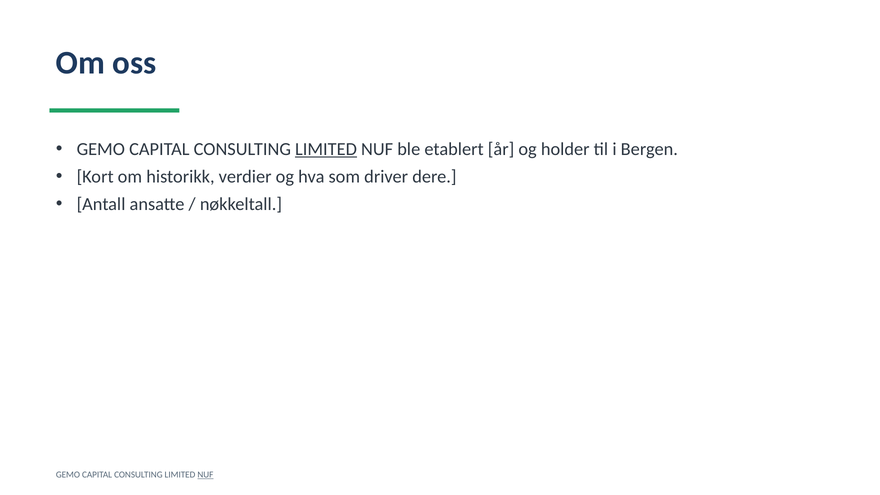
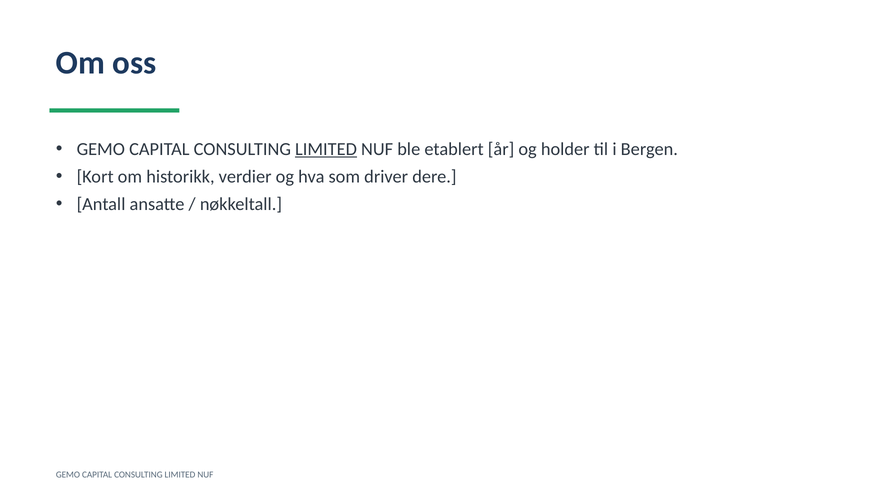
NUF at (205, 475) underline: present -> none
